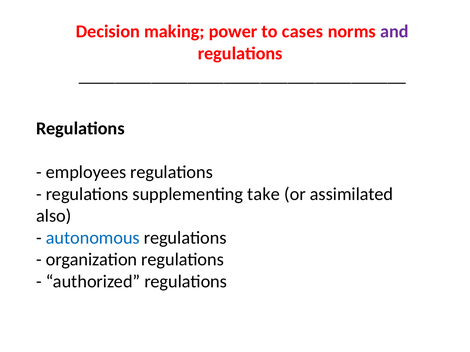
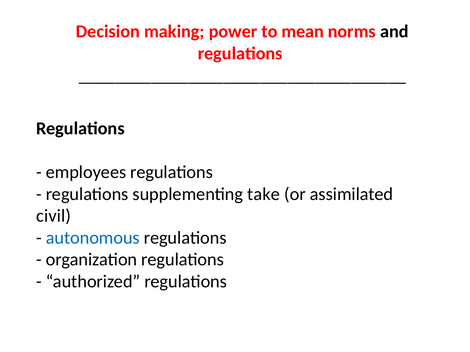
cases: cases -> mean
and colour: purple -> black
also: also -> civil
